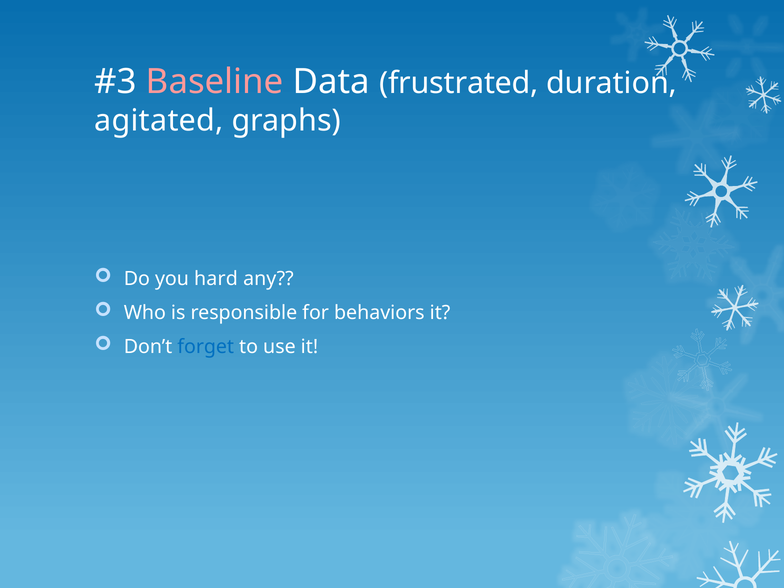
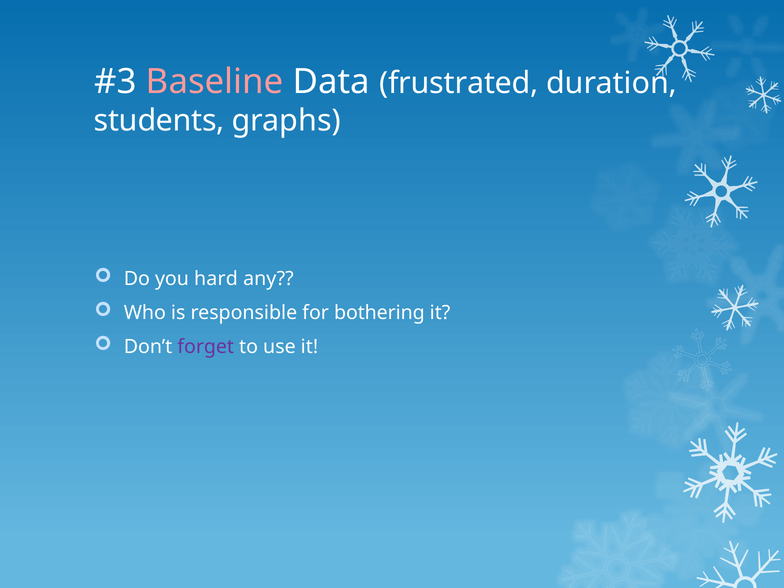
agitated: agitated -> students
behaviors: behaviors -> bothering
forget colour: blue -> purple
